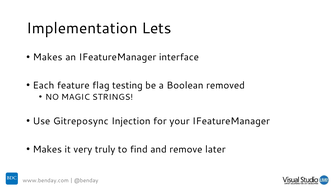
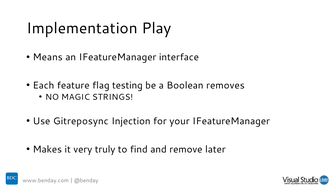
Lets: Lets -> Play
Makes at (48, 57): Makes -> Means
removed: removed -> removes
